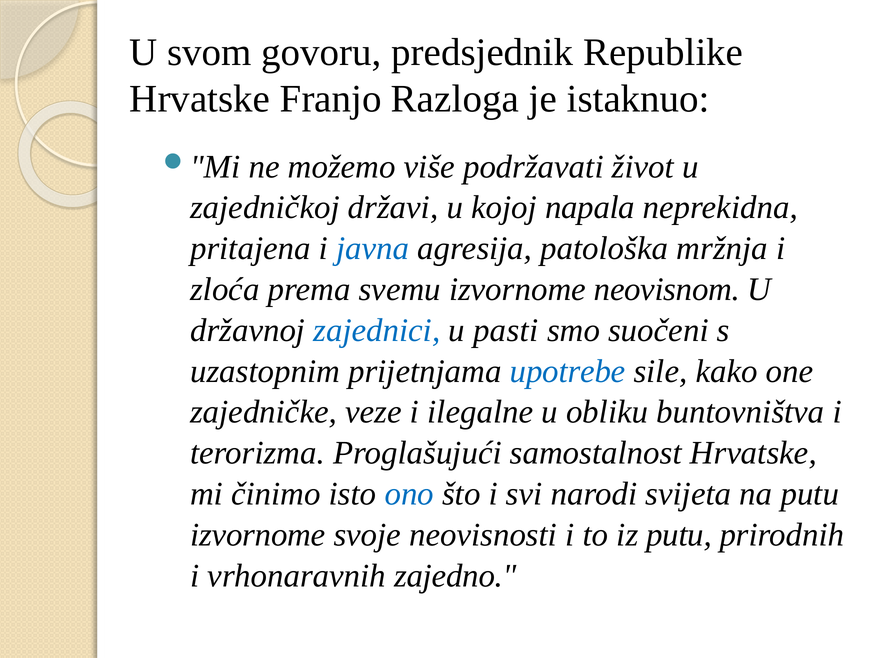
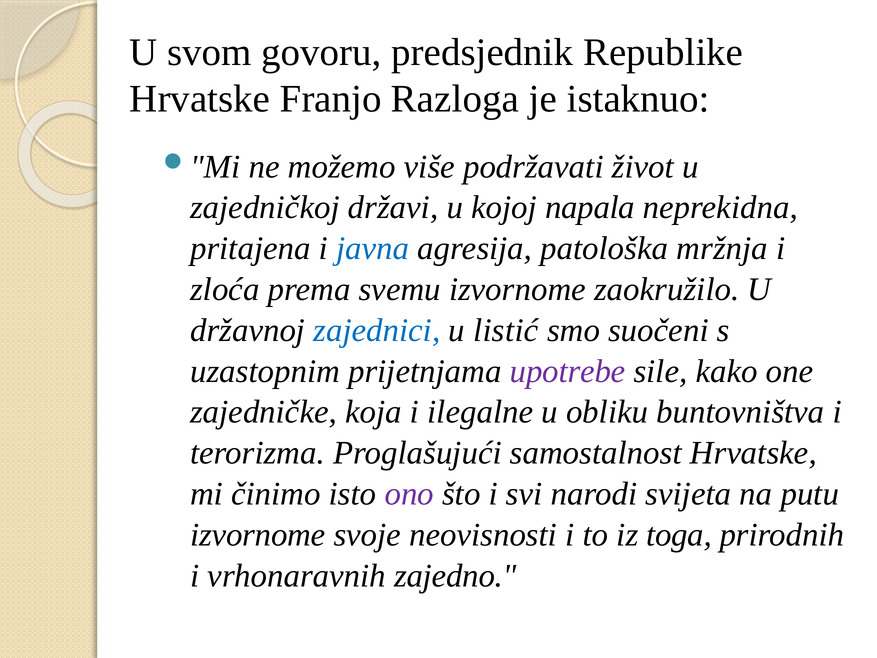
neovisnom: neovisnom -> zaokružilo
pasti: pasti -> listić
upotrebe colour: blue -> purple
veze: veze -> koja
ono colour: blue -> purple
iz putu: putu -> toga
